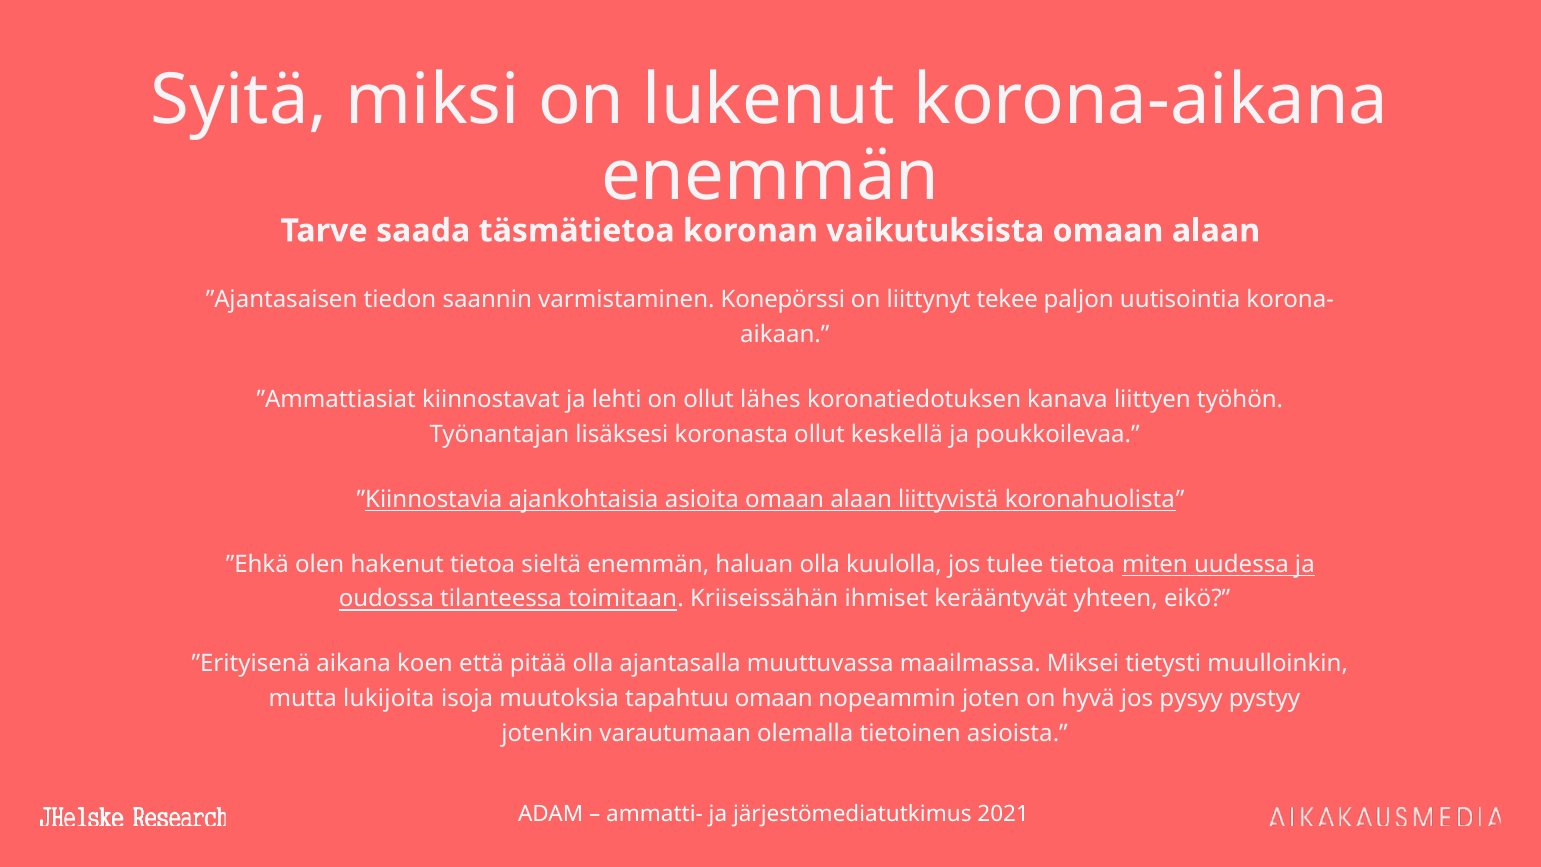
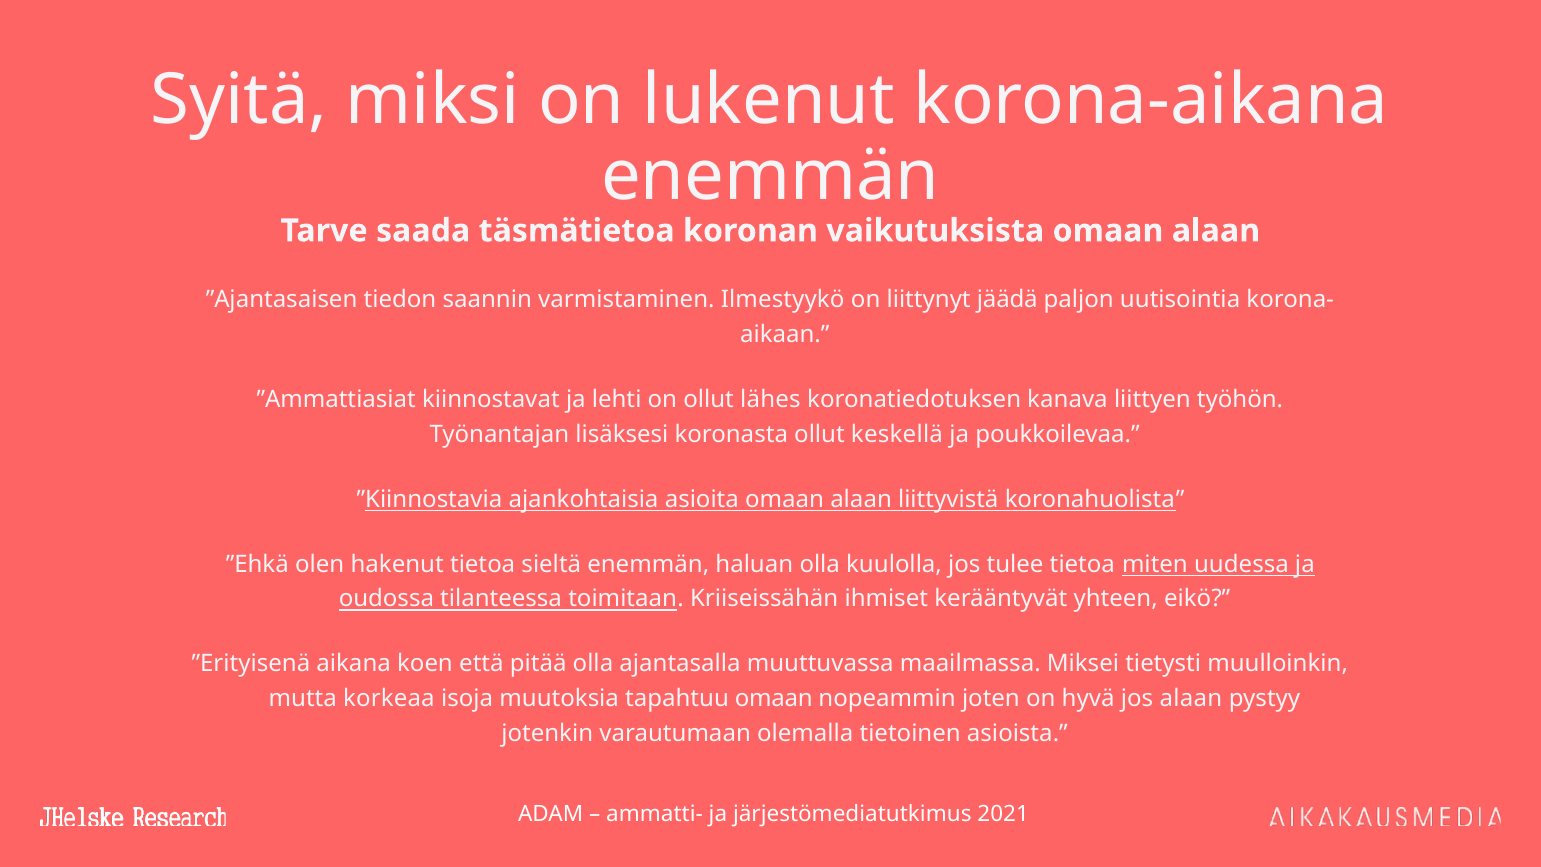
Konepörssi: Konepörssi -> Ilmestyykö
tekee: tekee -> jäädä
lukijoita: lukijoita -> korkeaa
jos pysyy: pysyy -> alaan
